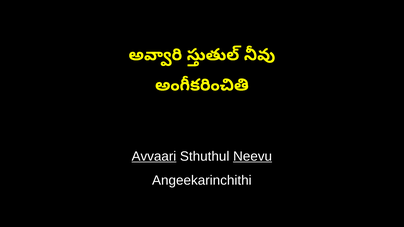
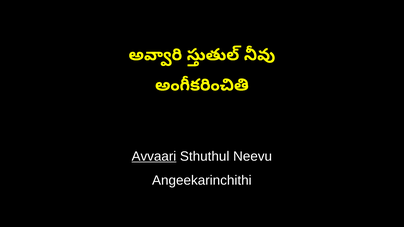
Neevu underline: present -> none
